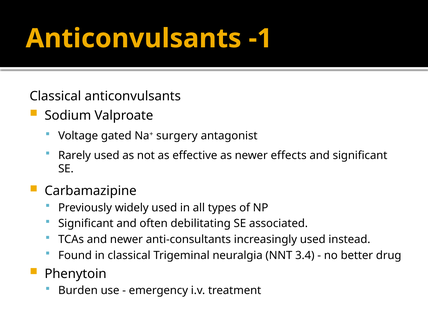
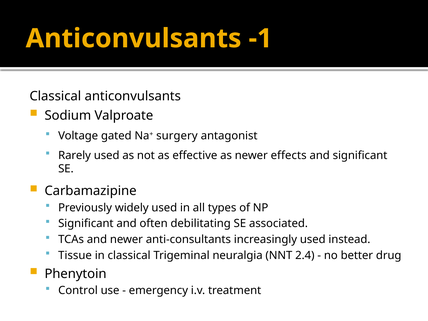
Found: Found -> Tissue
3.4: 3.4 -> 2.4
Burden: Burden -> Control
